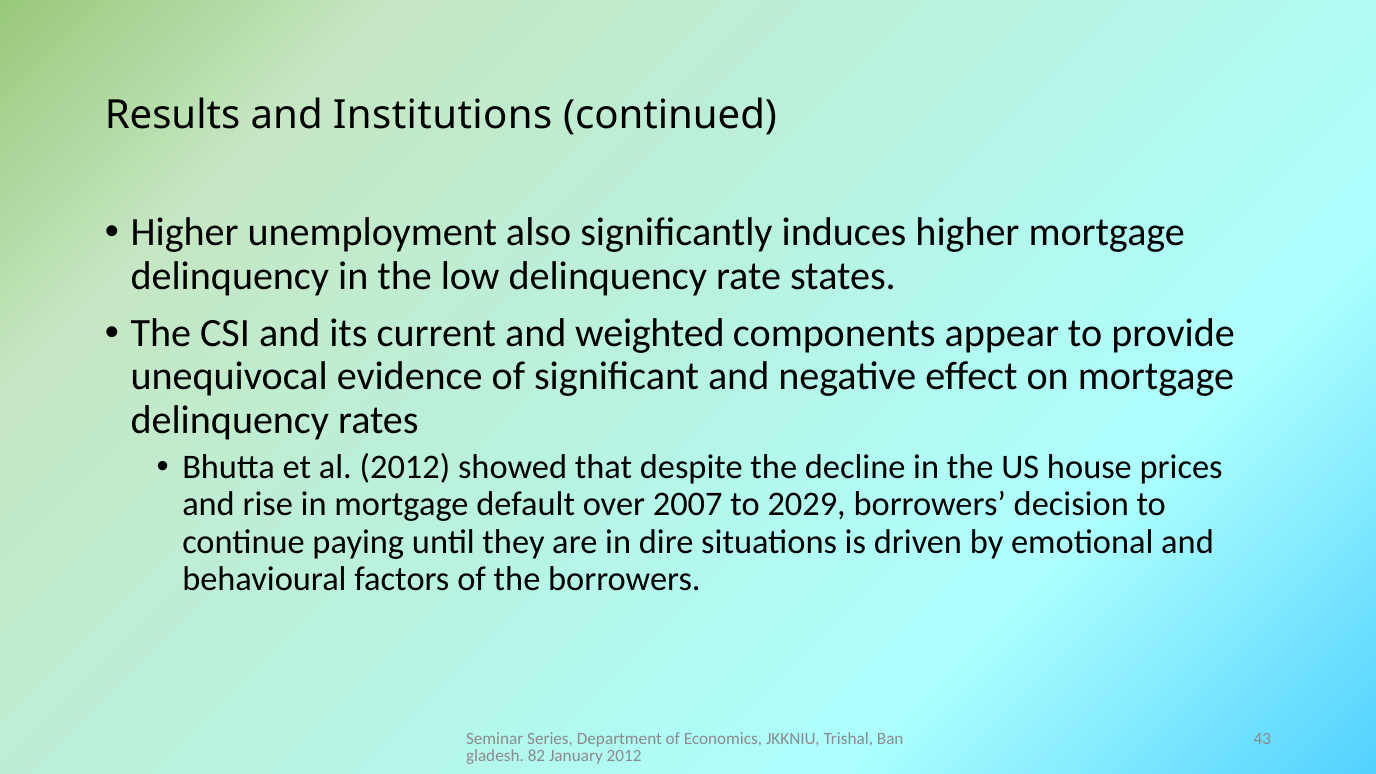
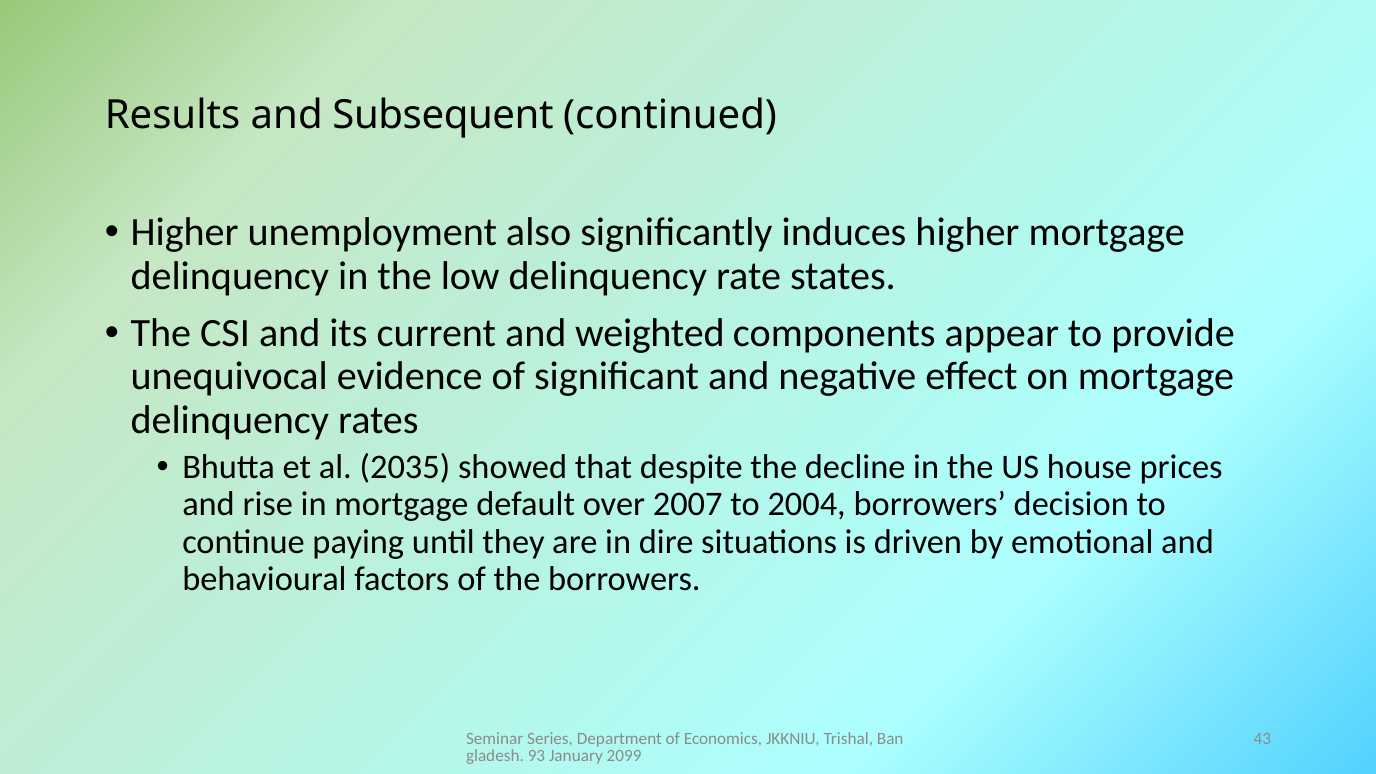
Institutions: Institutions -> Subsequent
al 2012: 2012 -> 2035
2029: 2029 -> 2004
82: 82 -> 93
January 2012: 2012 -> 2099
